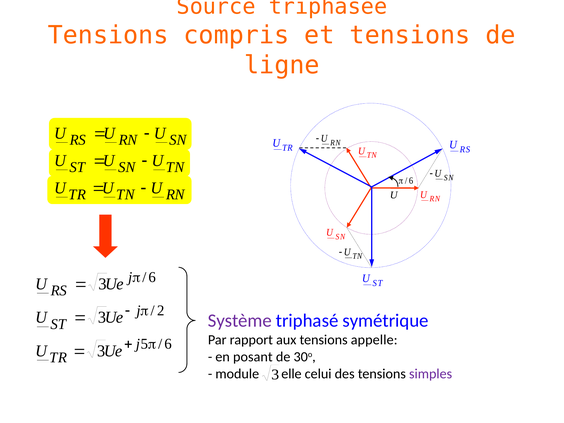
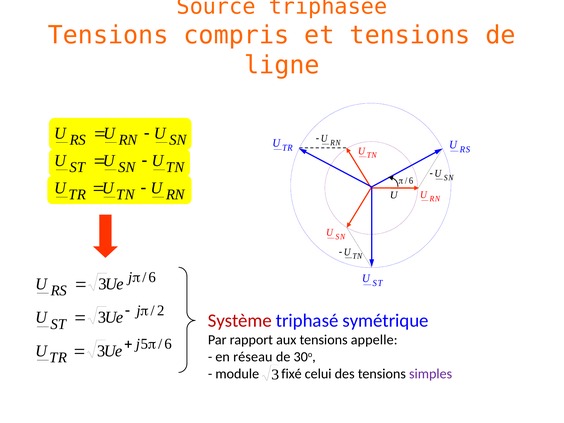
Système colour: purple -> red
posant: posant -> réseau
elle: elle -> fixé
